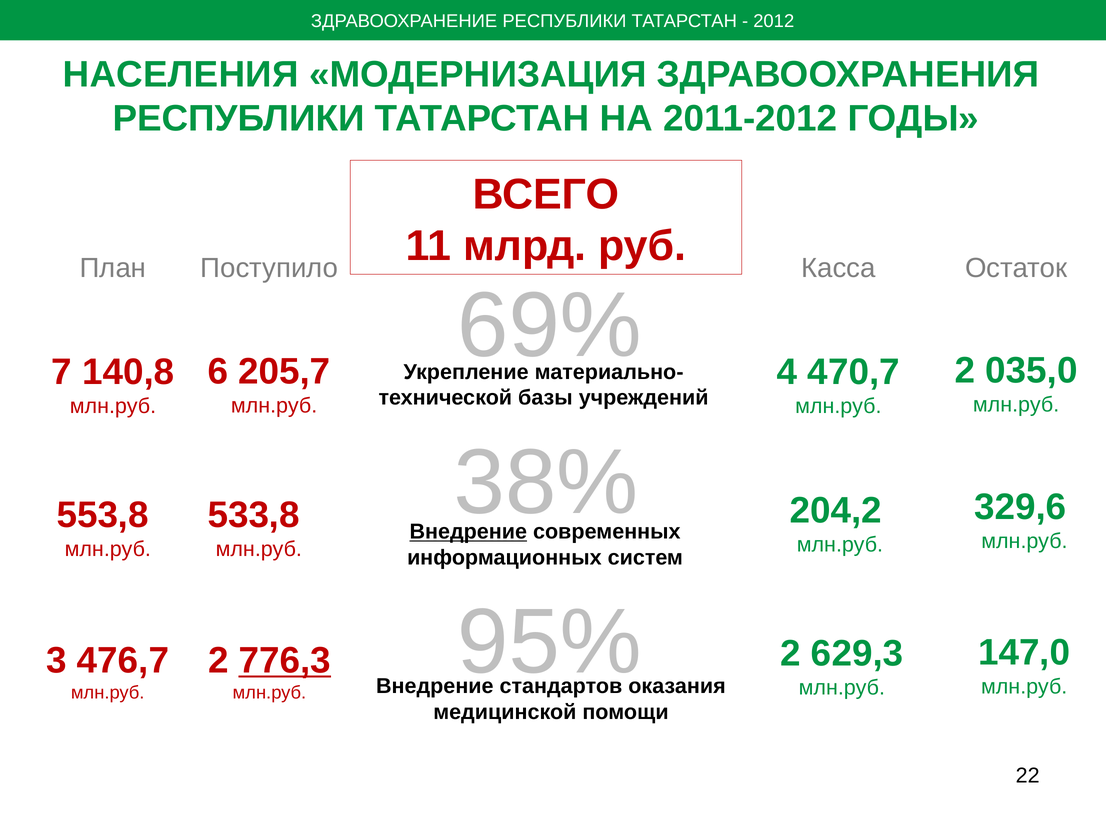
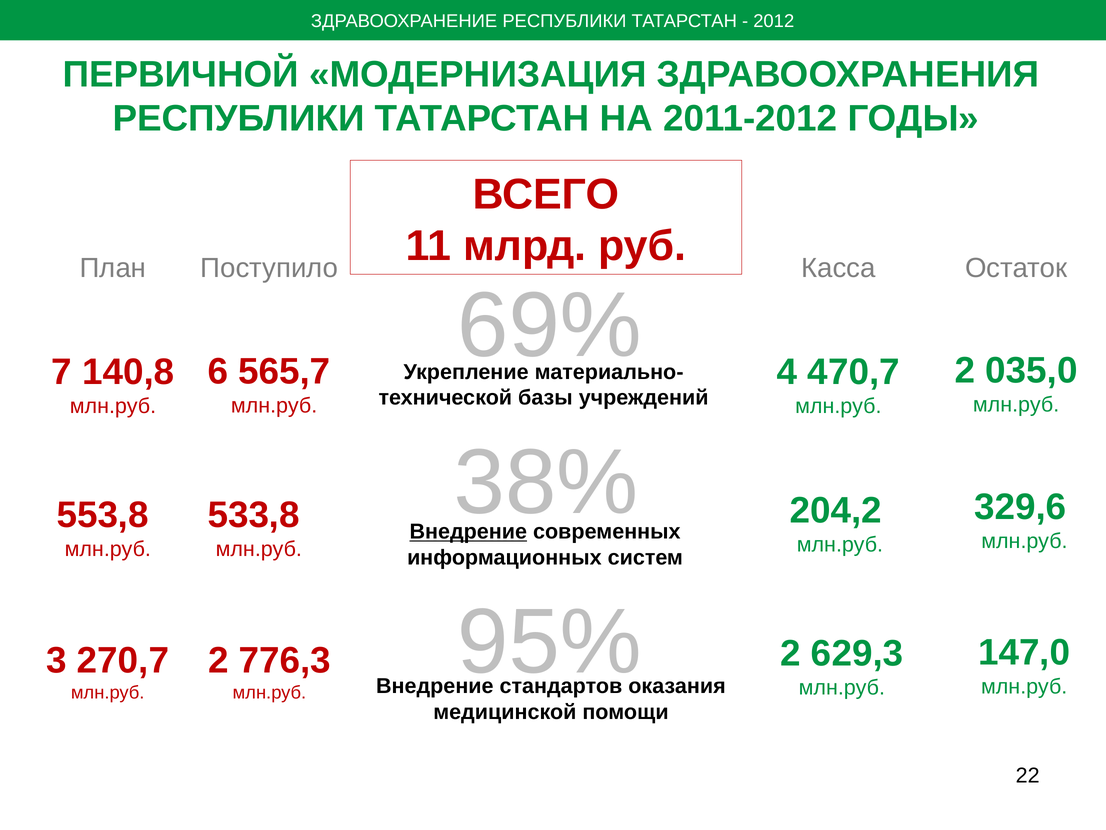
НАСЕЛЕНИЯ: НАСЕЛЕНИЯ -> ПЕРВИЧНОЙ
205,7: 205,7 -> 565,7
476,7: 476,7 -> 270,7
776,3 underline: present -> none
